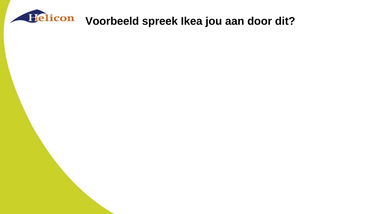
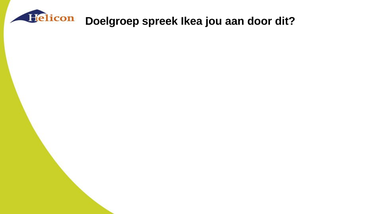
Voorbeeld: Voorbeeld -> Doelgroep
